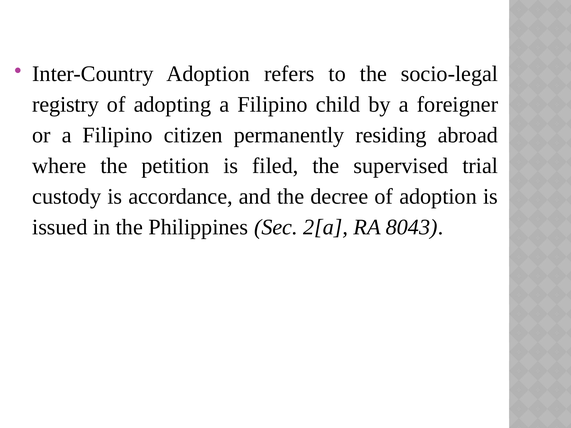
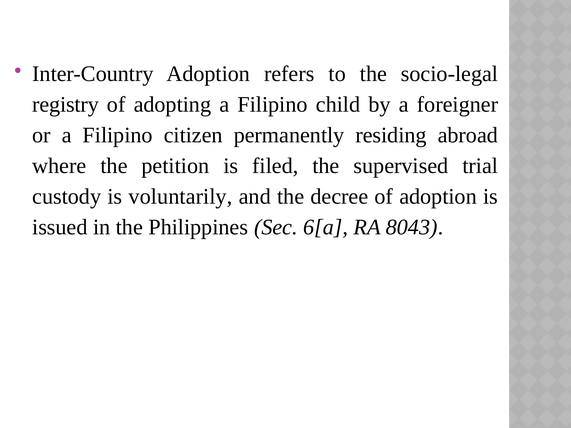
accordance: accordance -> voluntarily
2[a: 2[a -> 6[a
